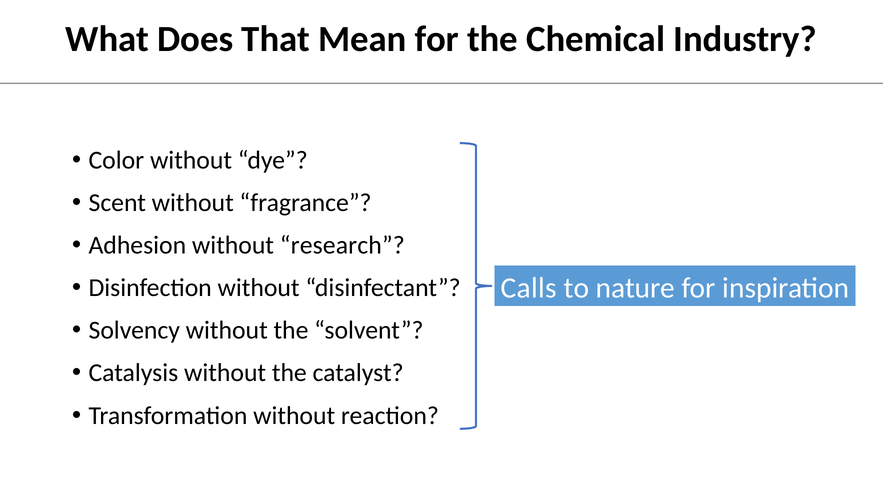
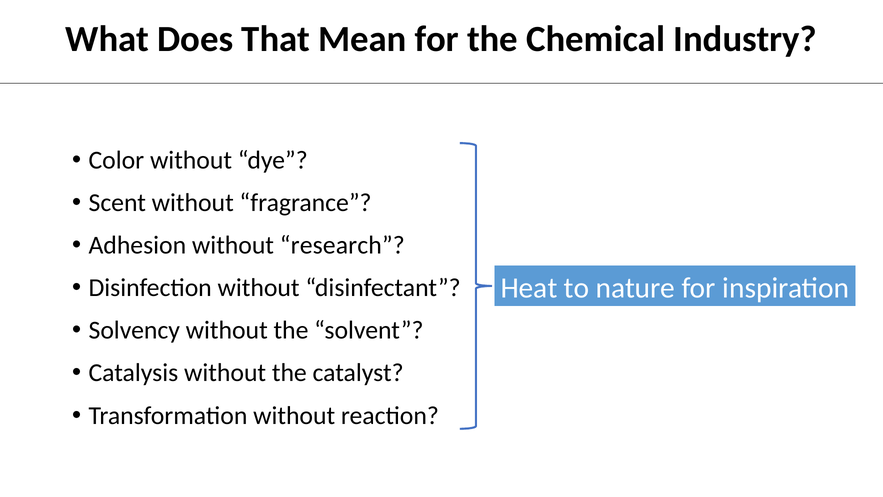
Calls: Calls -> Heat
